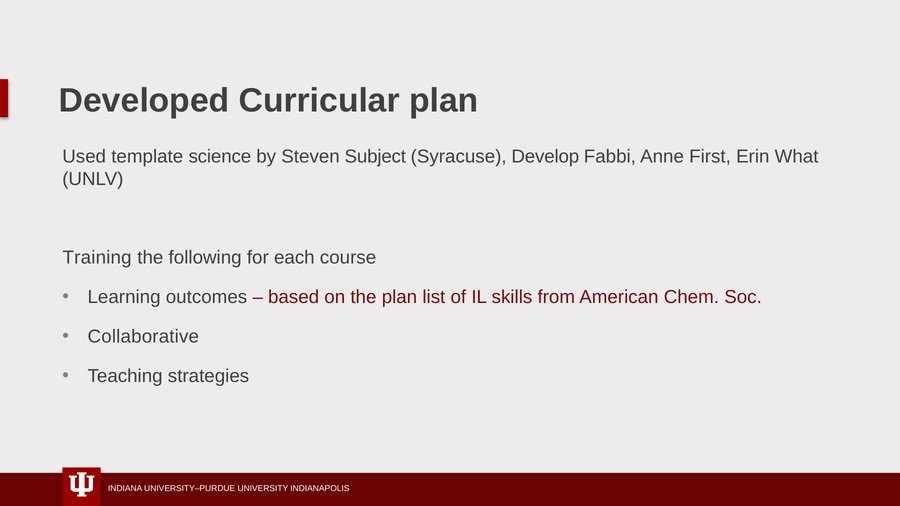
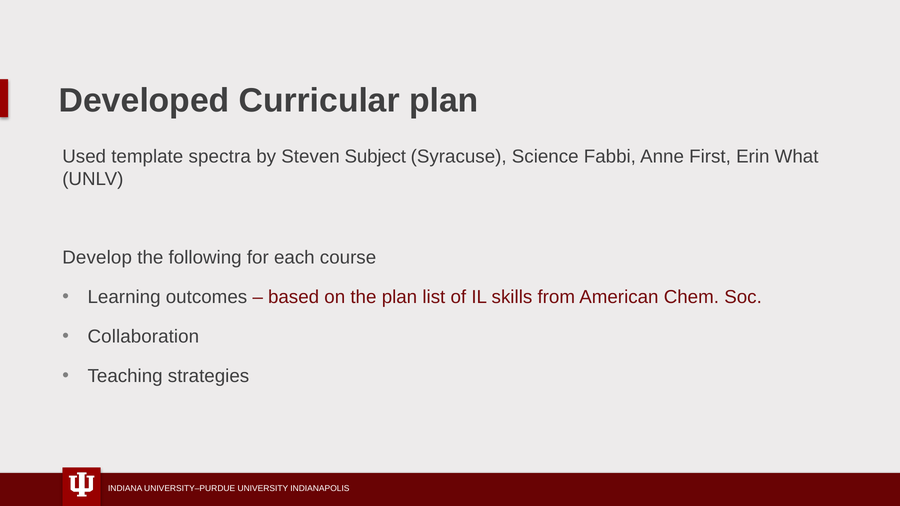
science: science -> spectra
Develop: Develop -> Science
Training: Training -> Develop
Collaborative: Collaborative -> Collaboration
